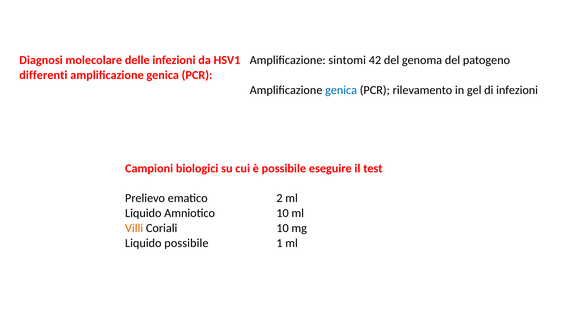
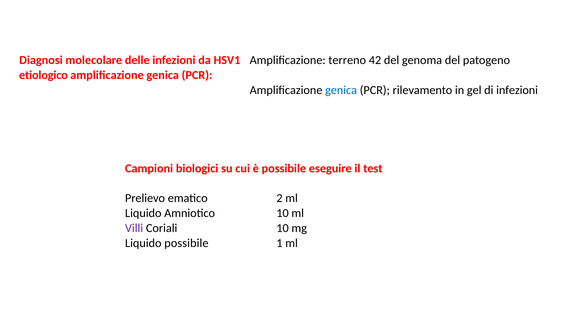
sintomi: sintomi -> terreno
differenti: differenti -> etiologico
Villi colour: orange -> purple
